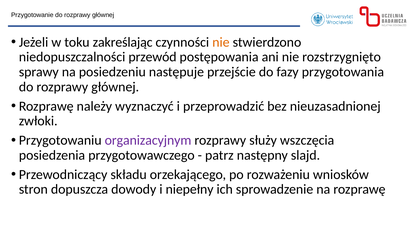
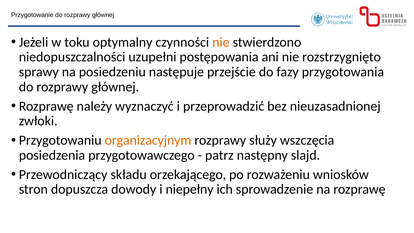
zakreślając: zakreślając -> optymalny
przewód: przewód -> uzupełni
organizacyjnym colour: purple -> orange
